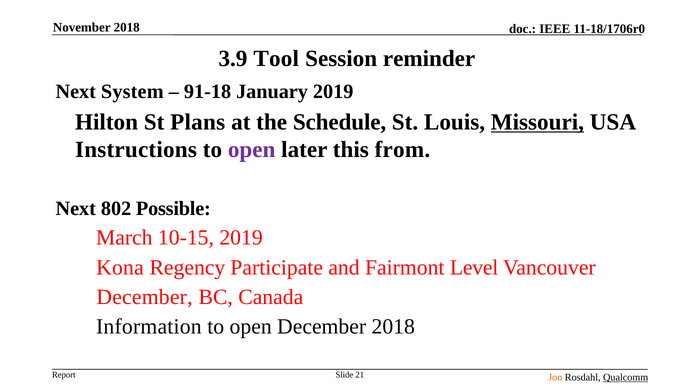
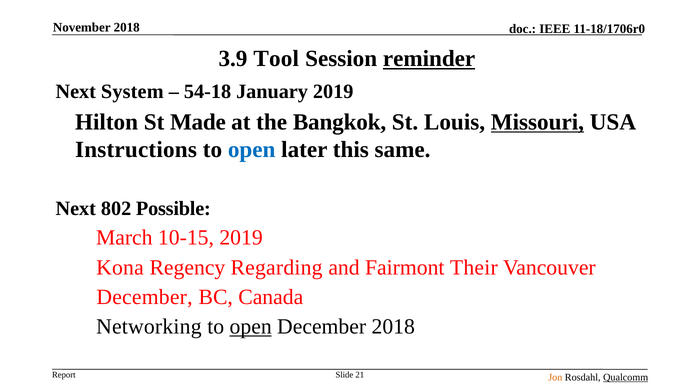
reminder underline: none -> present
91-18: 91-18 -> 54-18
Plans: Plans -> Made
Schedule: Schedule -> Bangkok
open at (252, 150) colour: purple -> blue
from: from -> same
Participate: Participate -> Regarding
Level: Level -> Their
Information: Information -> Networking
open at (251, 326) underline: none -> present
